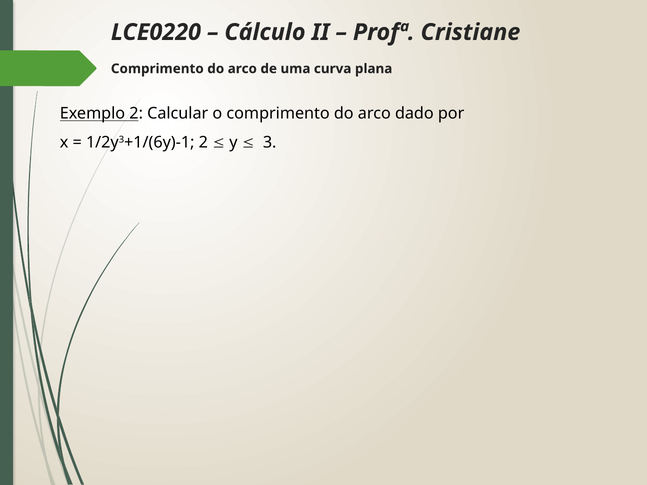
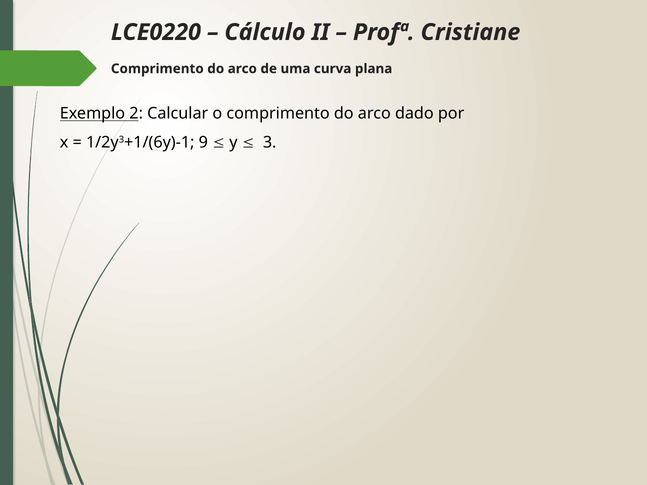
1/2y3+1/(6y)-1 2: 2 -> 9
